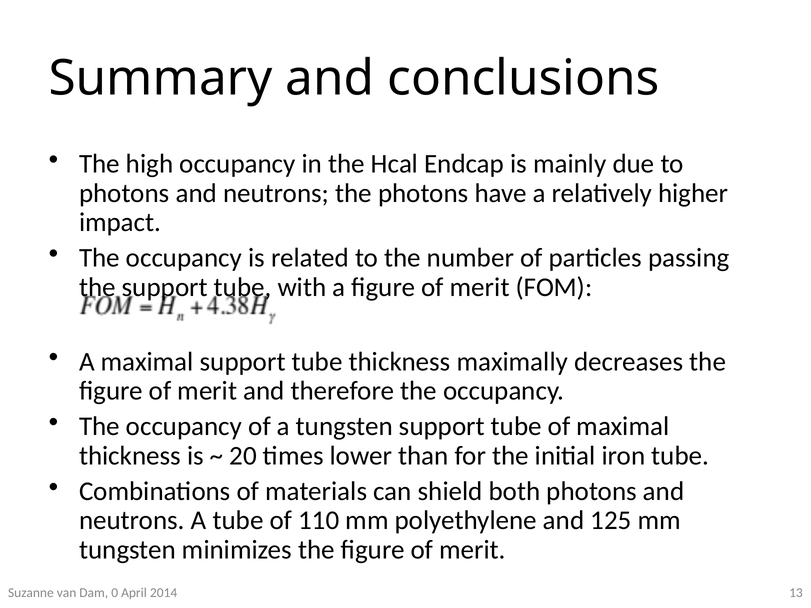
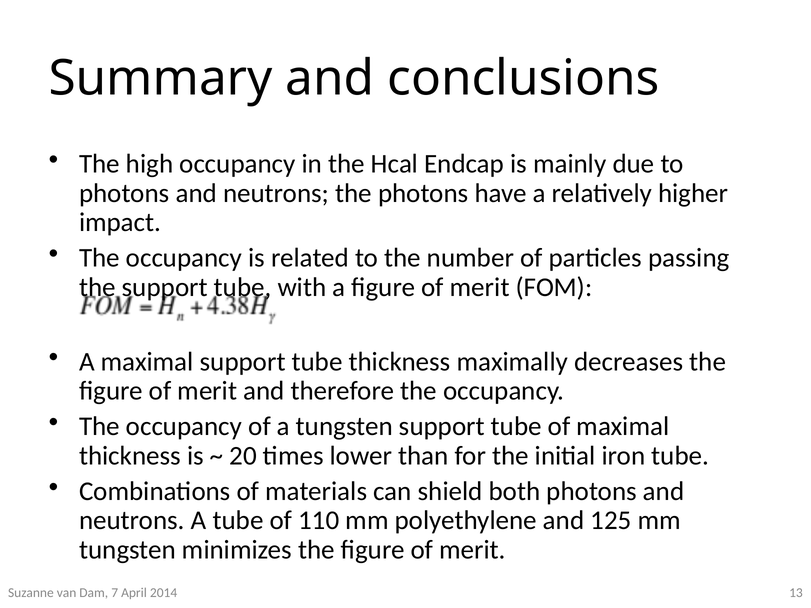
0: 0 -> 7
